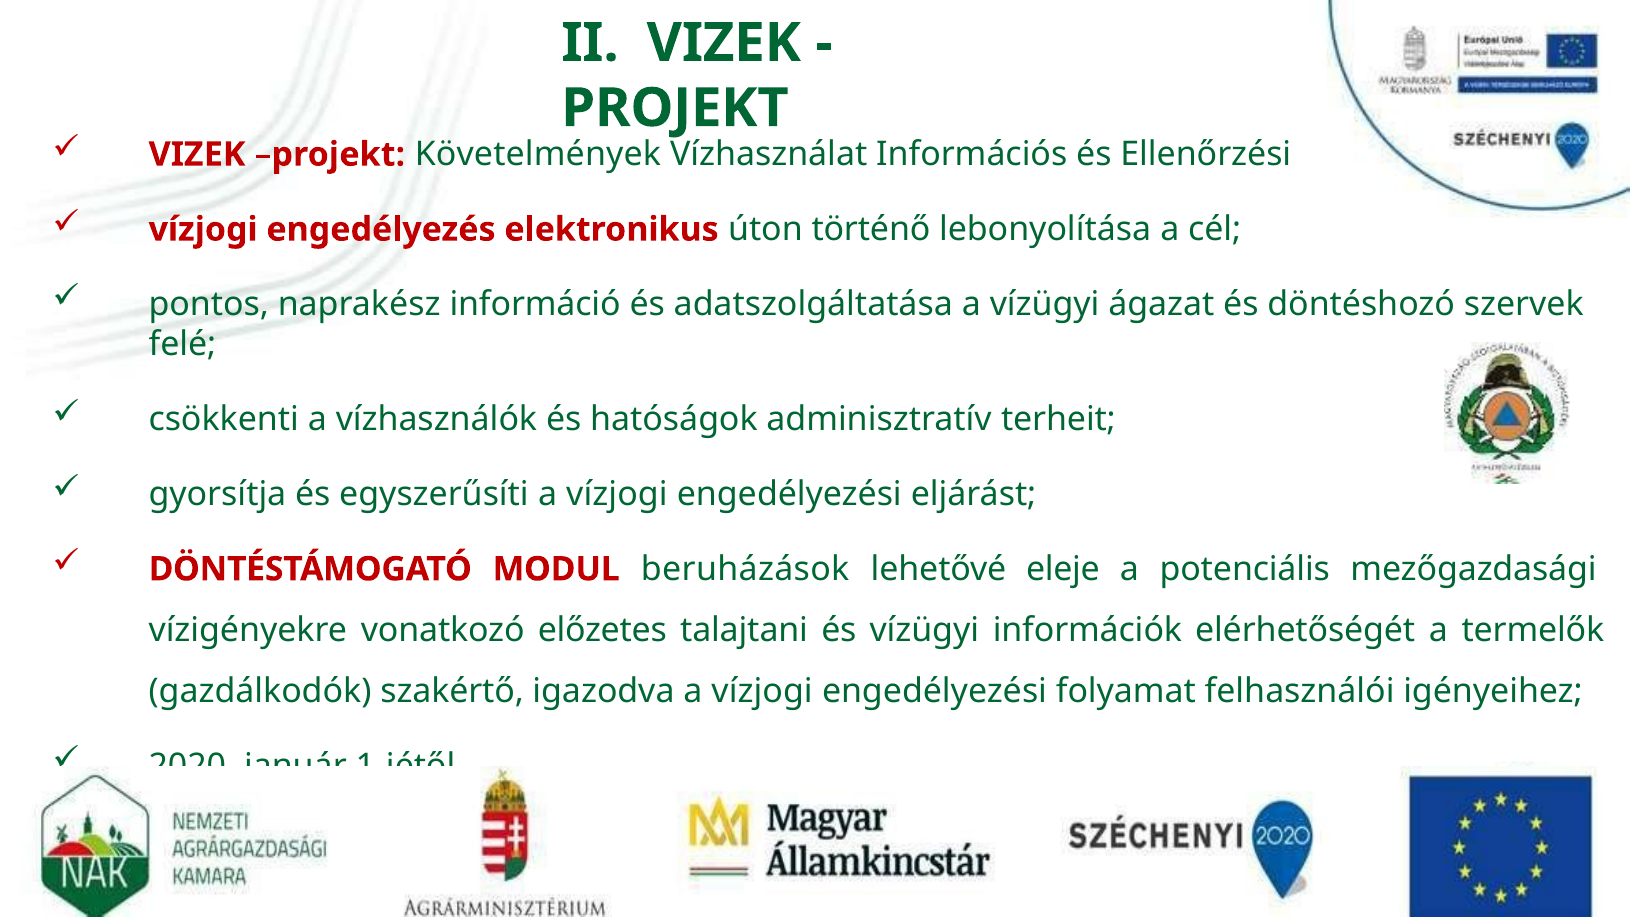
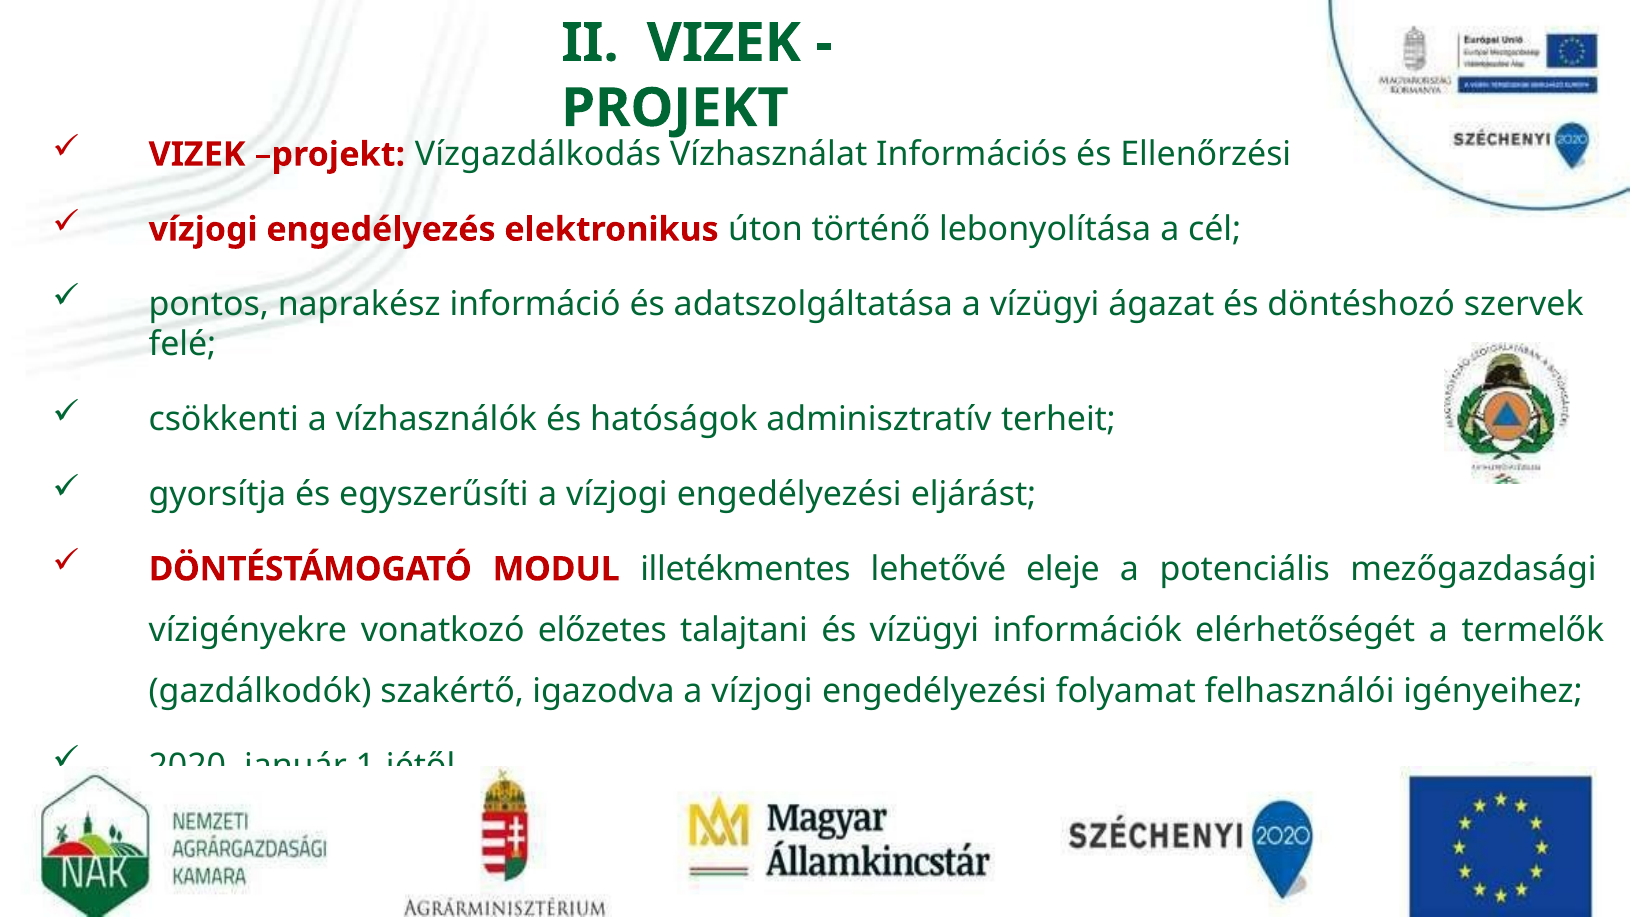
Követelmények: Követelmények -> Vízgazdálkodás
beruházások: beruházások -> illetékmentes
